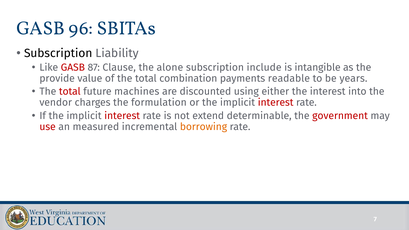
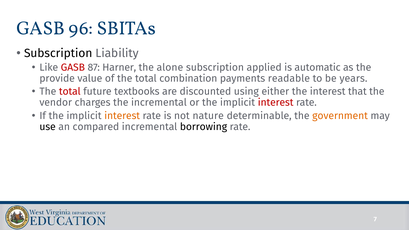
Clause: Clause -> Harner
include: include -> applied
intangible: intangible -> automatic
machines: machines -> textbooks
into: into -> that
the formulation: formulation -> incremental
interest at (122, 116) colour: red -> orange
extend: extend -> nature
government colour: red -> orange
use colour: red -> black
measured: measured -> compared
borrowing colour: orange -> black
